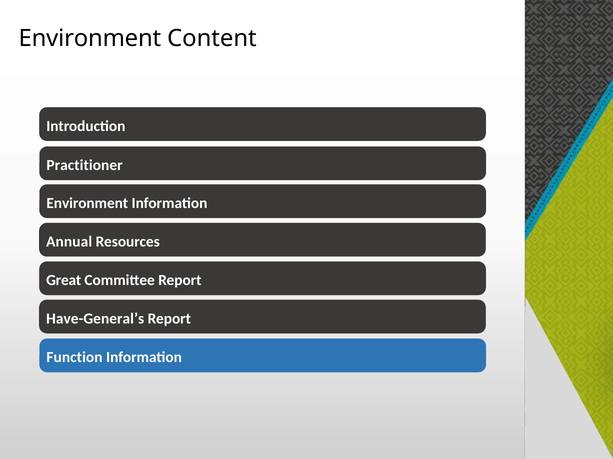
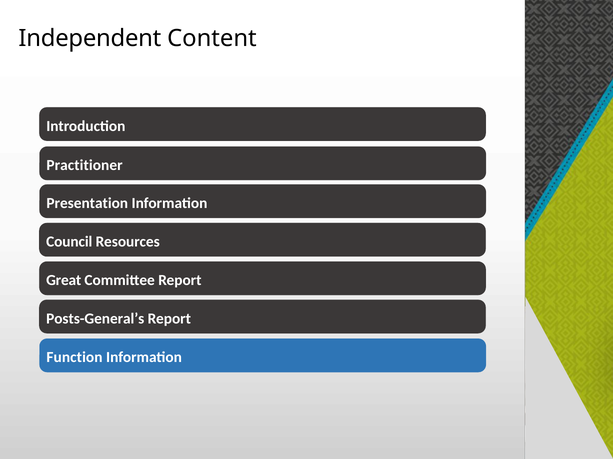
Environment at (90, 38): Environment -> Independent
Environment at (87, 203): Environment -> Presentation
Annual: Annual -> Council
Have-General’s: Have-General’s -> Posts-General’s
